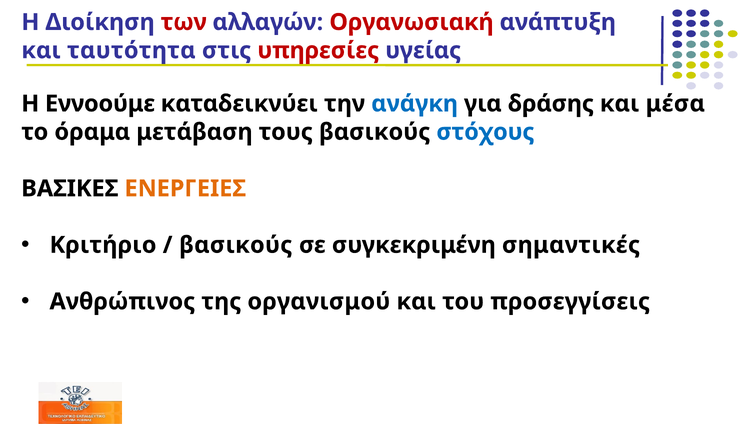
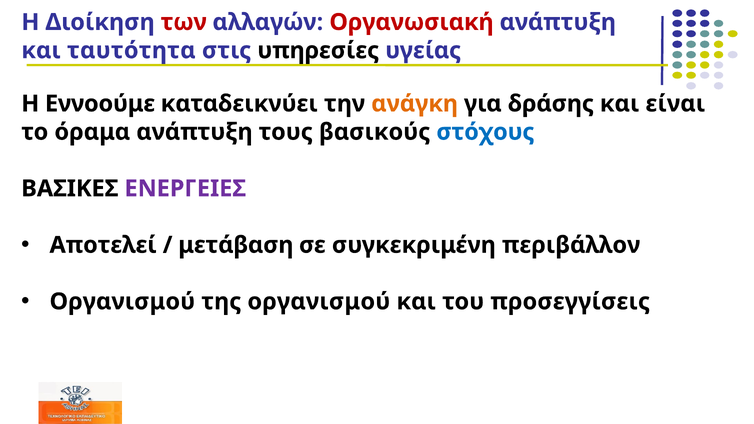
υπηρεσίες colour: red -> black
ανάγκη colour: blue -> orange
μέσα: μέσα -> είναι
όραμα μετάβαση: μετάβαση -> ανάπτυξη
ΕΝΕΡΓΕΙΕΣ colour: orange -> purple
Κριτήριο: Κριτήριο -> Αποτελεί
βασικούς at (236, 245): βασικούς -> μετάβαση
σημαντικές: σημαντικές -> περιβάλλον
Ανθρώπινος at (122, 302): Ανθρώπινος -> Οργανισμού
